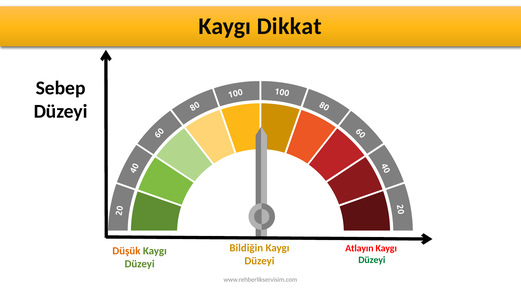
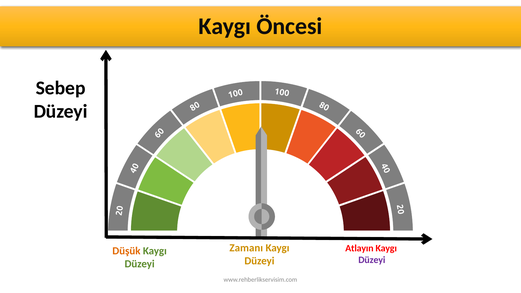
Dikkat: Dikkat -> Öncesi
Bildiğin: Bildiğin -> Zamanı
Düzeyi at (372, 260) colour: green -> purple
